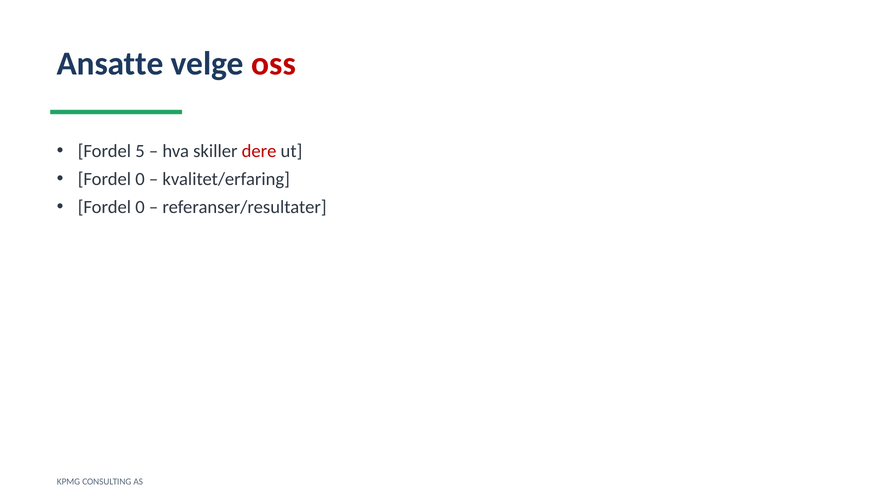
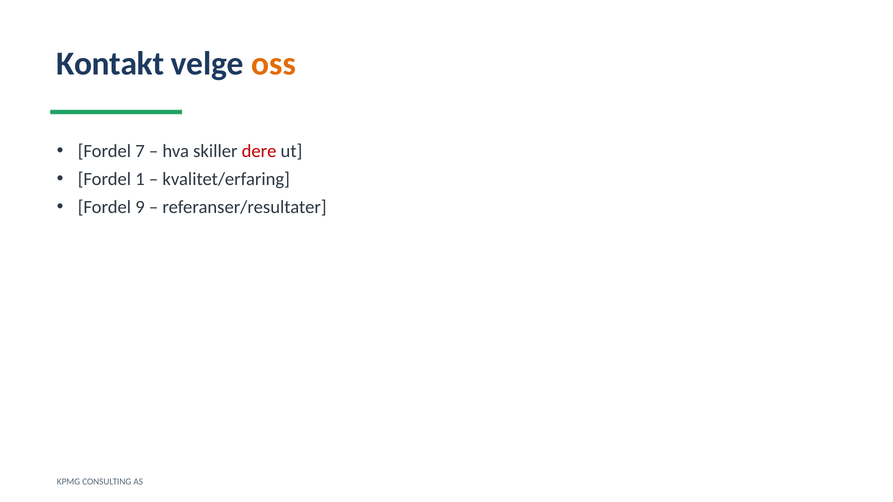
Ansatte: Ansatte -> Kontakt
oss colour: red -> orange
5: 5 -> 7
0 at (140, 179): 0 -> 1
0 at (140, 207): 0 -> 9
